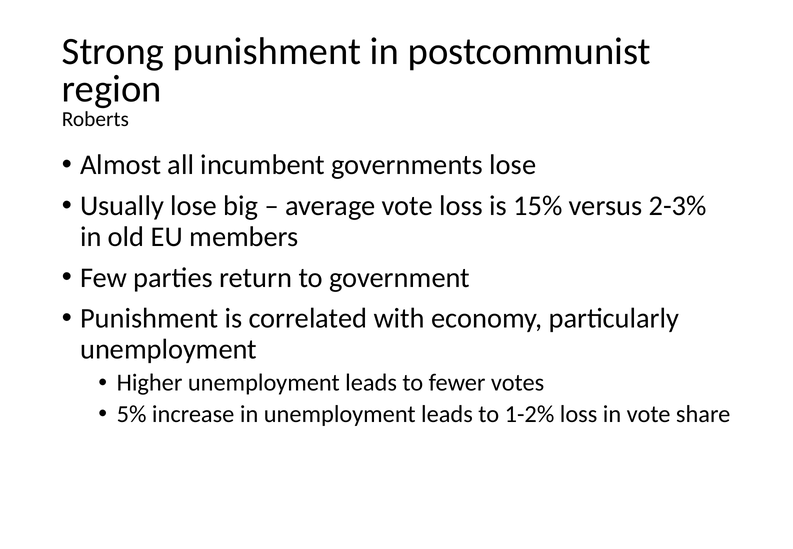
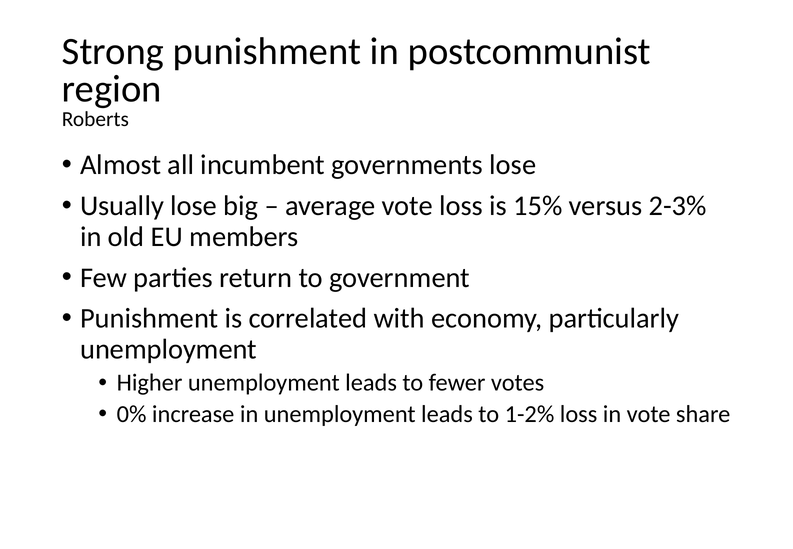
5%: 5% -> 0%
